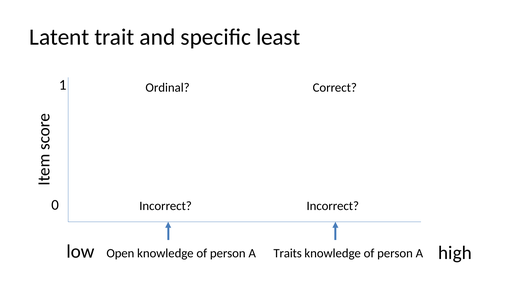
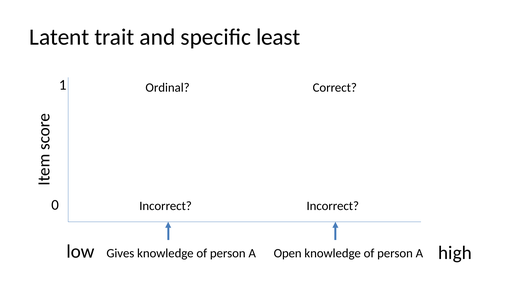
Open: Open -> Gives
Traits: Traits -> Open
